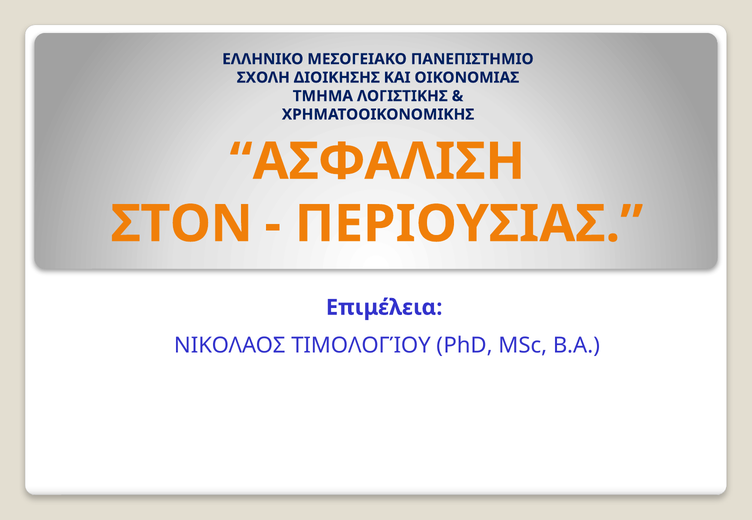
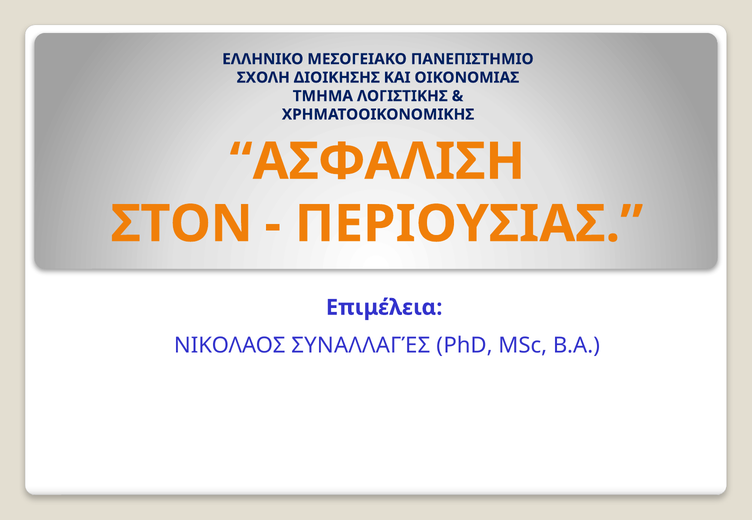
ΤΙΜΟΛΟΓΊΟΥ: ΤΙΜΟΛΟΓΊΟΥ -> ΣΥΝΑΛΛΑΓΈΣ
